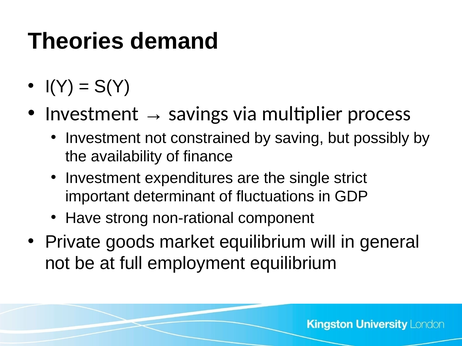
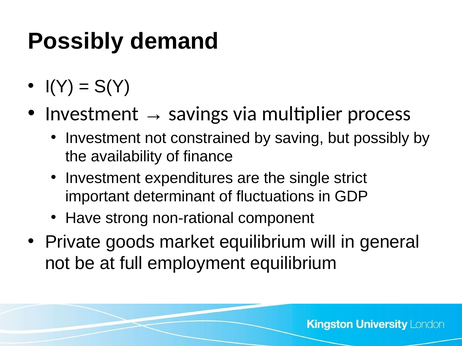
Theories at (76, 41): Theories -> Possibly
